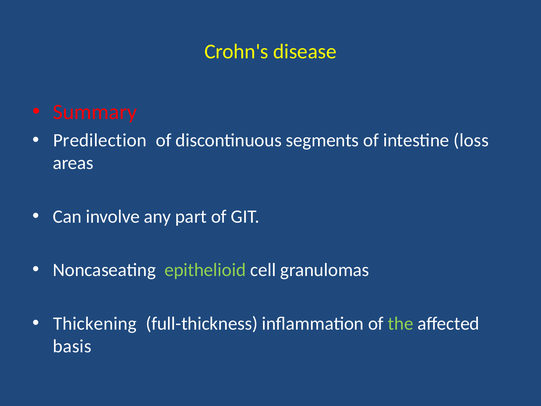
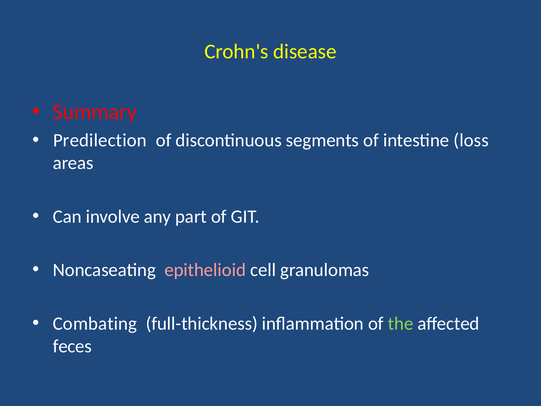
epithelioid colour: light green -> pink
Thickening: Thickening -> Combating
basis: basis -> feces
